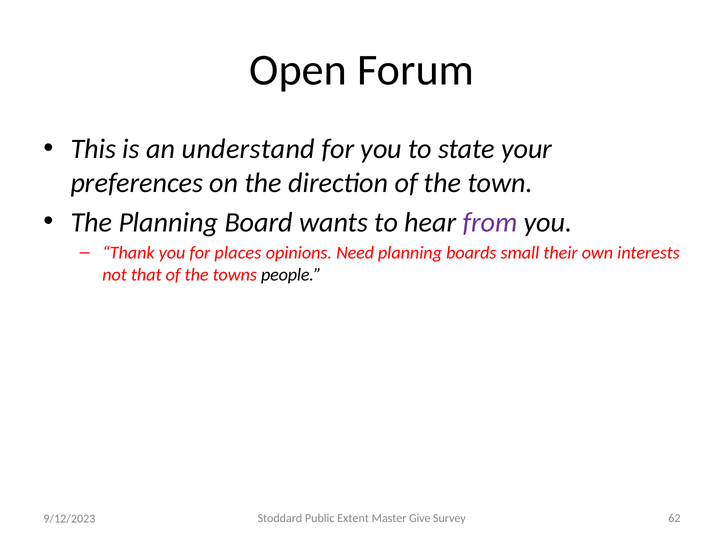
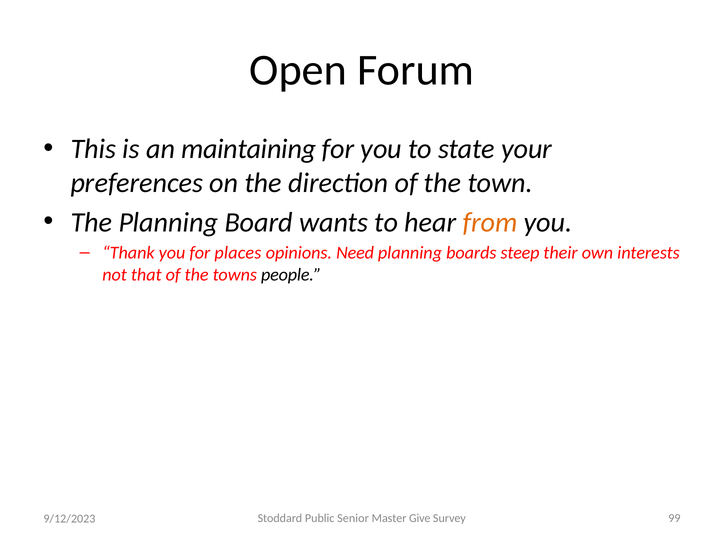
understand: understand -> maintaining
from colour: purple -> orange
small: small -> steep
Extent: Extent -> Senior
62: 62 -> 99
